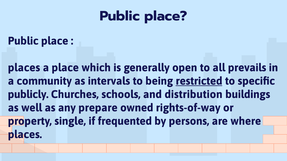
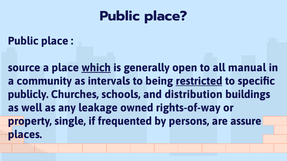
places at (24, 68): places -> source
which underline: none -> present
prevails: prevails -> manual
prepare: prepare -> leakage
where: where -> assure
